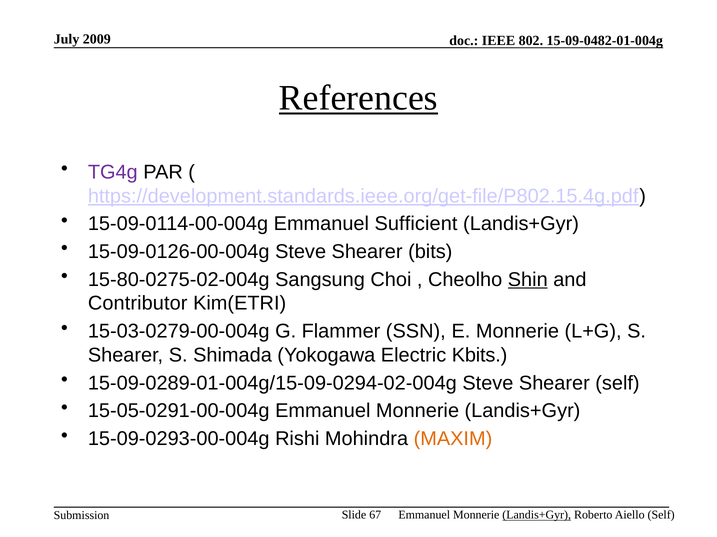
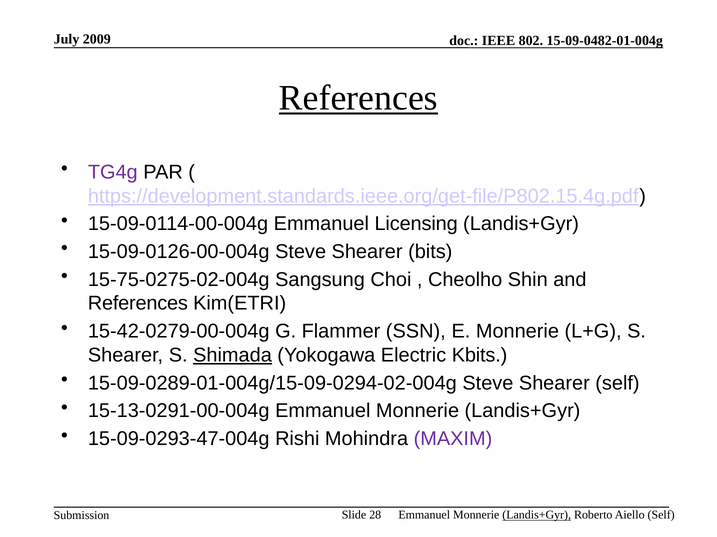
Sufficient: Sufficient -> Licensing
15-80-0275-02-004g: 15-80-0275-02-004g -> 15-75-0275-02-004g
Shin underline: present -> none
Contributor at (138, 304): Contributor -> References
15-03-0279-00-004g: 15-03-0279-00-004g -> 15-42-0279-00-004g
Shimada underline: none -> present
15-05-0291-00-004g: 15-05-0291-00-004g -> 15-13-0291-00-004g
15-09-0293-00-004g: 15-09-0293-00-004g -> 15-09-0293-47-004g
MAXIM colour: orange -> purple
67: 67 -> 28
